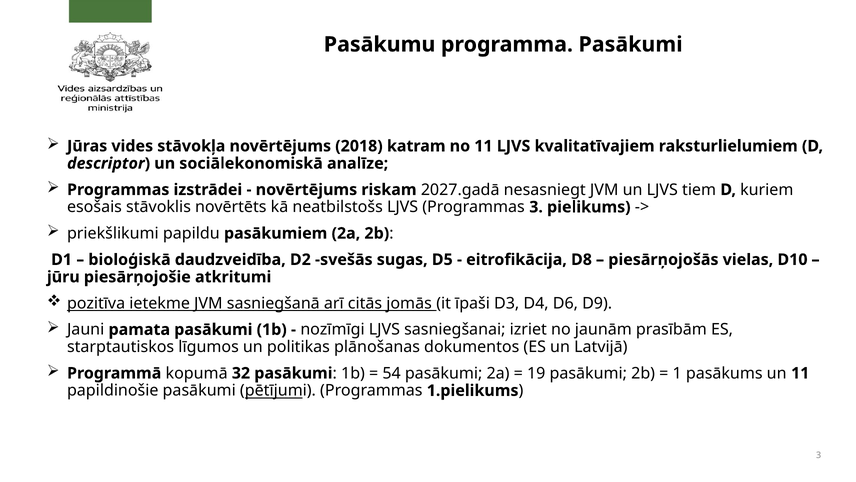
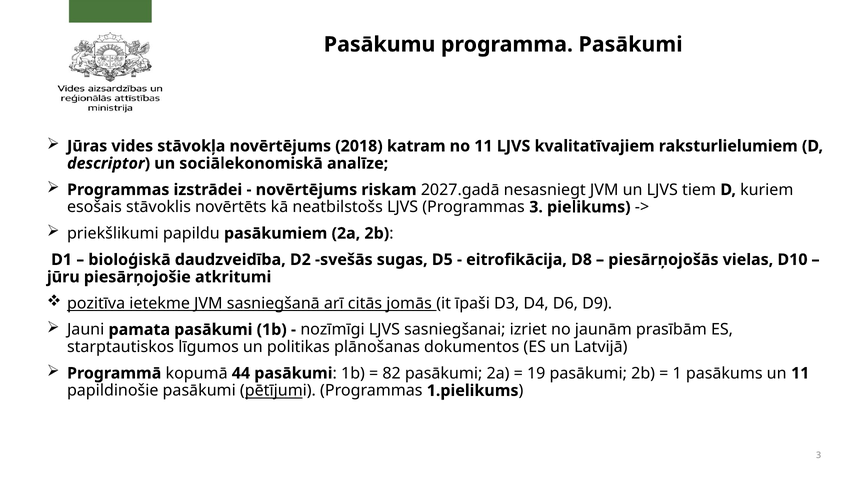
32: 32 -> 44
54: 54 -> 82
